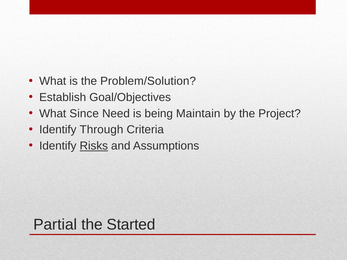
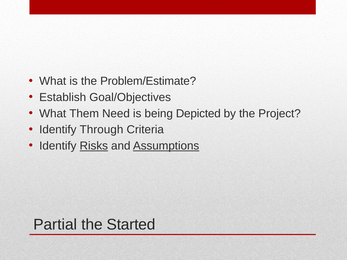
Problem/Solution: Problem/Solution -> Problem/Estimate
Since: Since -> Them
Maintain: Maintain -> Depicted
Assumptions underline: none -> present
